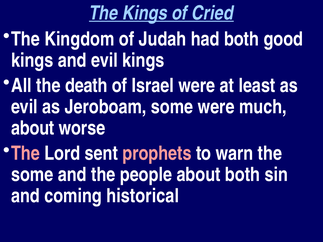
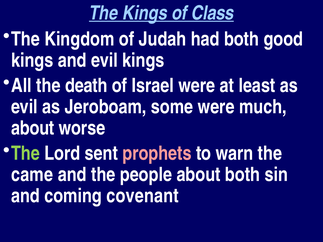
Cried: Cried -> Class
The at (25, 154) colour: pink -> light green
some at (32, 175): some -> came
historical: historical -> covenant
